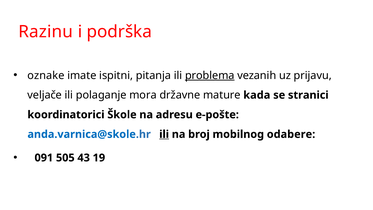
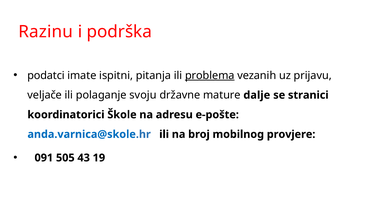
oznake: oznake -> podatci
mora: mora -> svoju
kada: kada -> dalje
ili at (164, 134) underline: present -> none
odabere: odabere -> provjere
